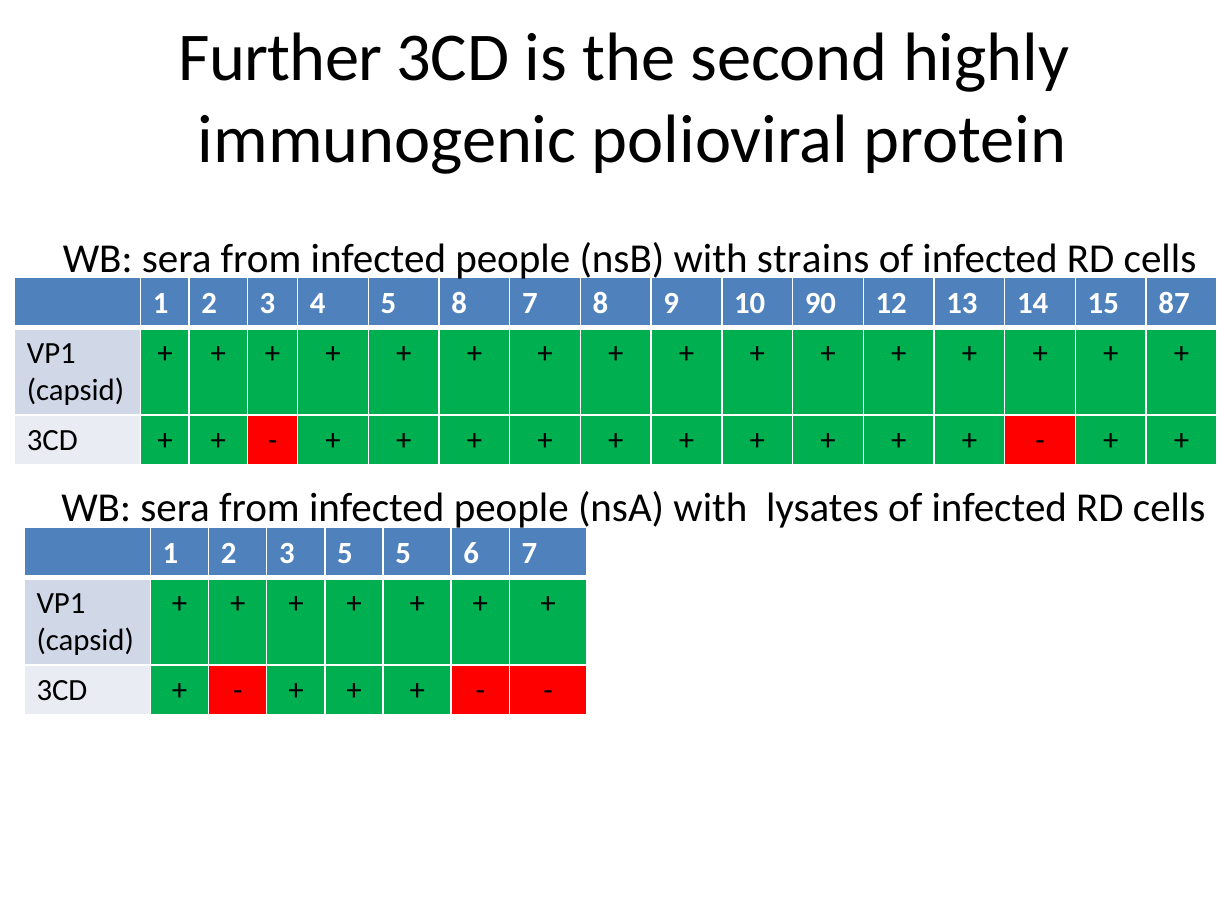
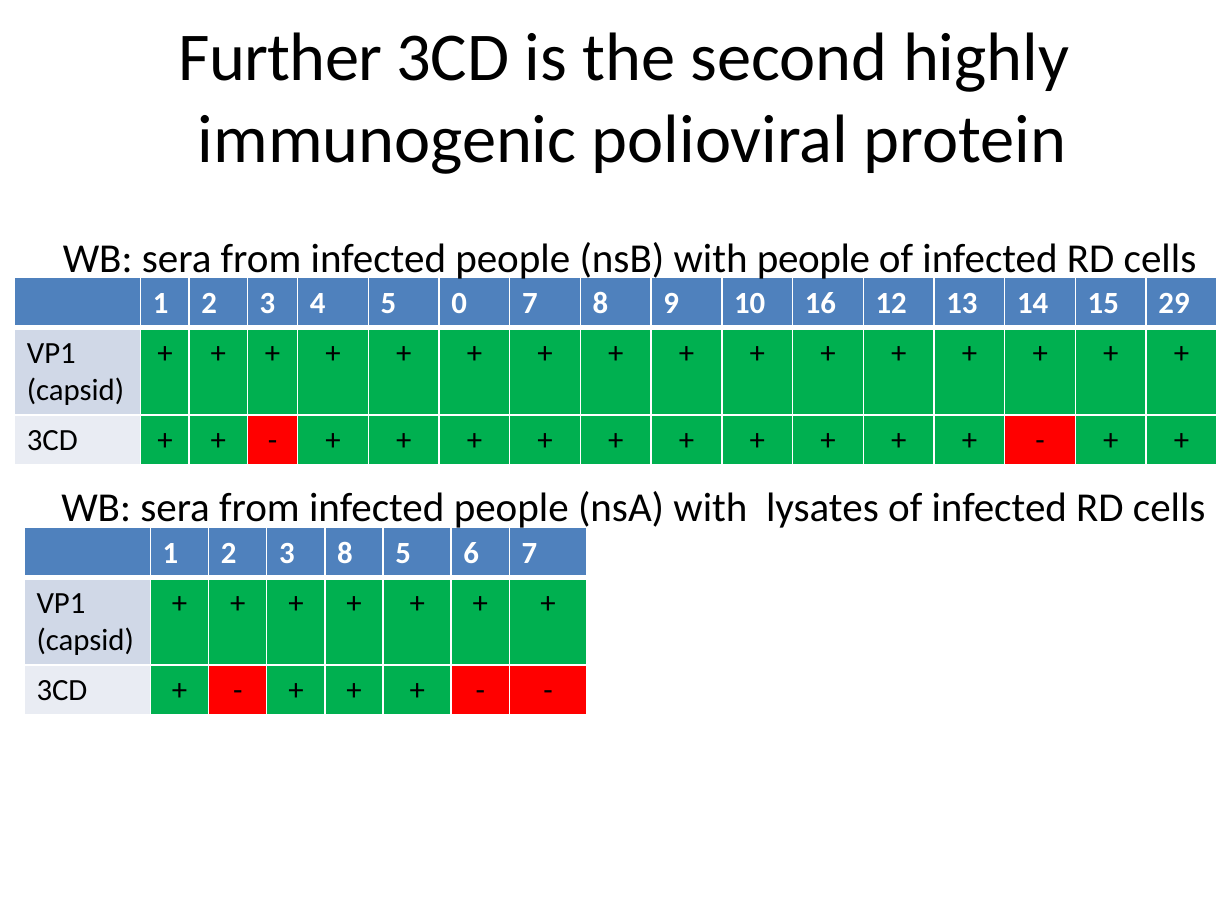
with strains: strains -> people
5 8: 8 -> 0
90: 90 -> 16
87: 87 -> 29
3 5: 5 -> 8
